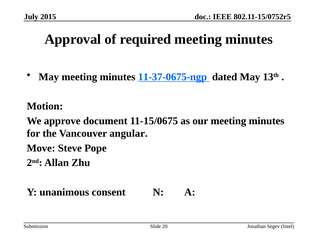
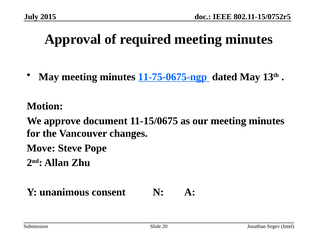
11-37-0675-ngp: 11-37-0675-ngp -> 11-75-0675-ngp
angular: angular -> changes
